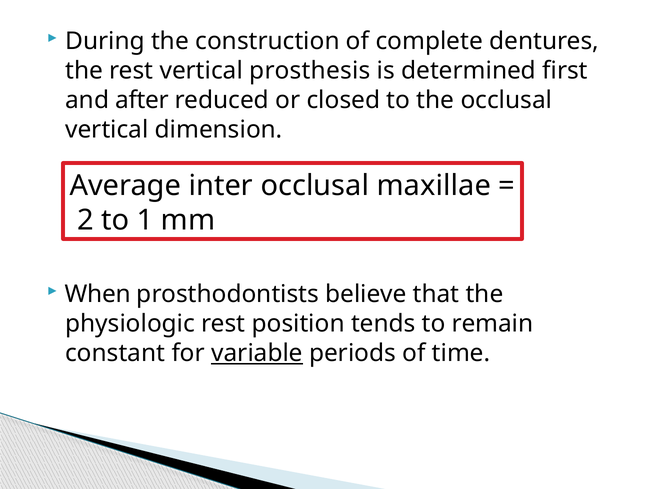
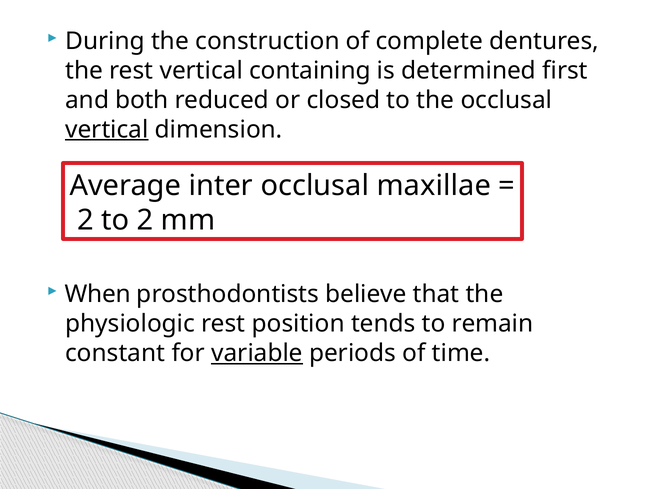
prosthesis: prosthesis -> containing
after: after -> both
vertical at (107, 130) underline: none -> present
to 1: 1 -> 2
